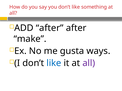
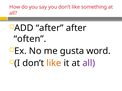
make: make -> often
ways: ways -> word
like at (54, 63) colour: blue -> orange
